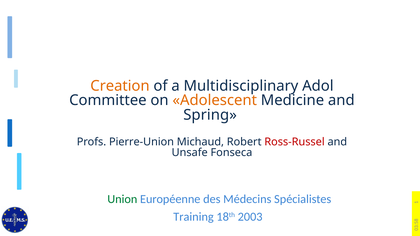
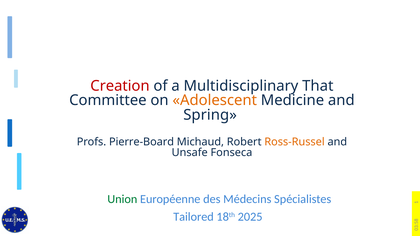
Creation colour: orange -> red
Adol: Adol -> That
Pierre-Union: Pierre-Union -> Pierre-Board
Ross-Russel colour: red -> orange
Training: Training -> Tailored
2003: 2003 -> 2025
